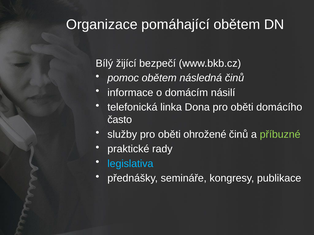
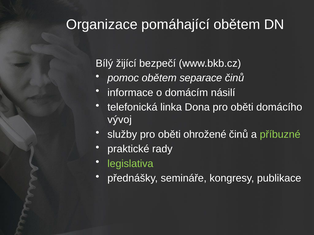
následná: následná -> separace
často: často -> vývoj
legislativa colour: light blue -> light green
